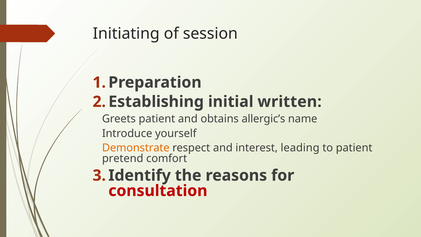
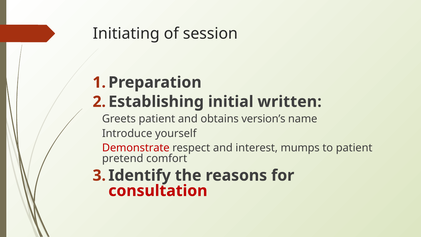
allergic’s: allergic’s -> version’s
Demonstrate colour: orange -> red
leading: leading -> mumps
